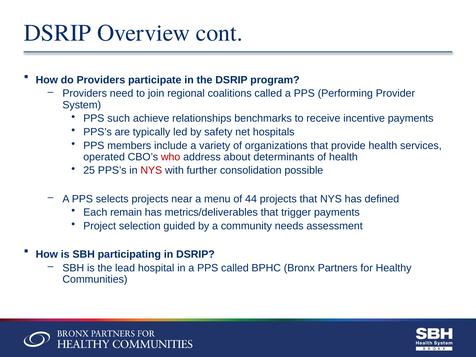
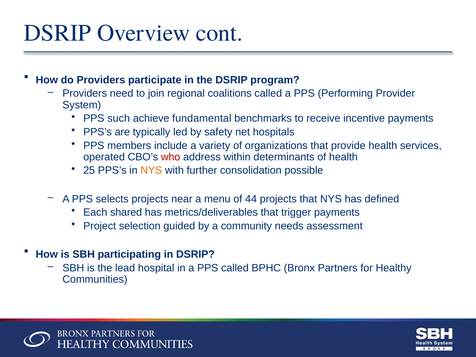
relationships: relationships -> fundamental
about: about -> within
NYS at (151, 170) colour: red -> orange
remain: remain -> shared
